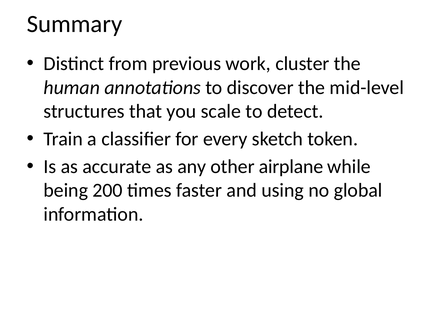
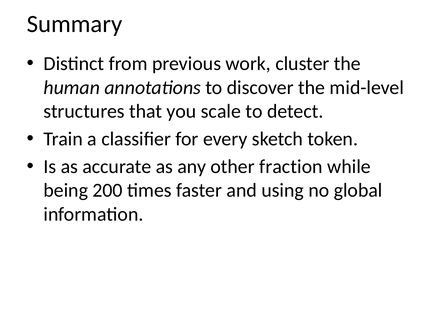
airplane: airplane -> fraction
